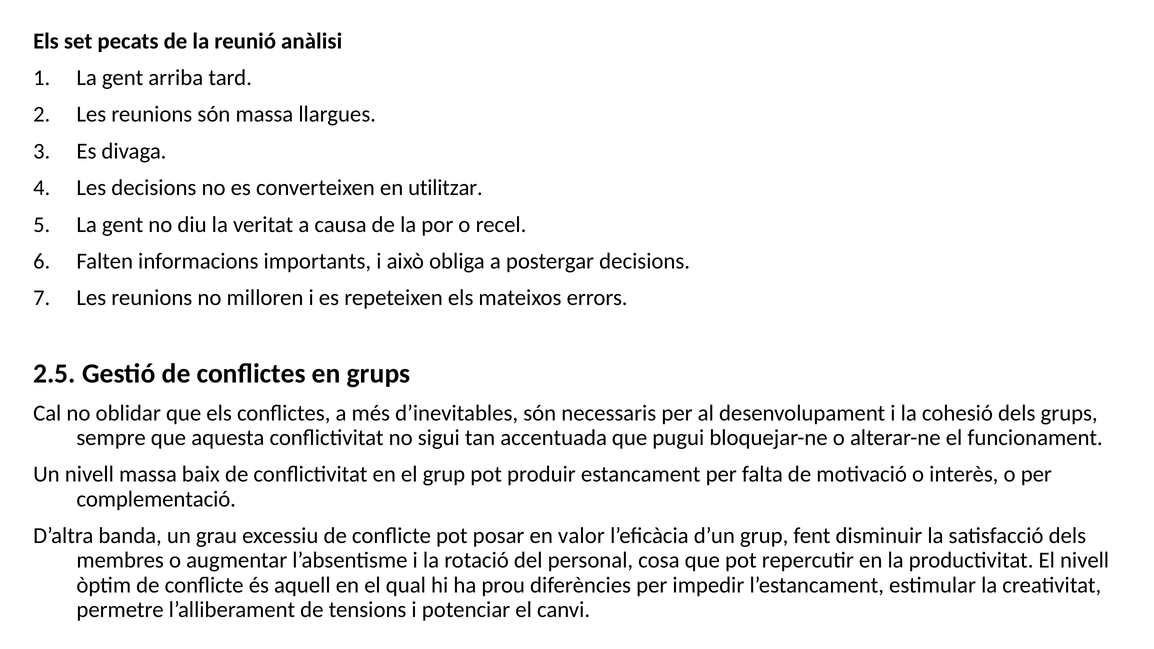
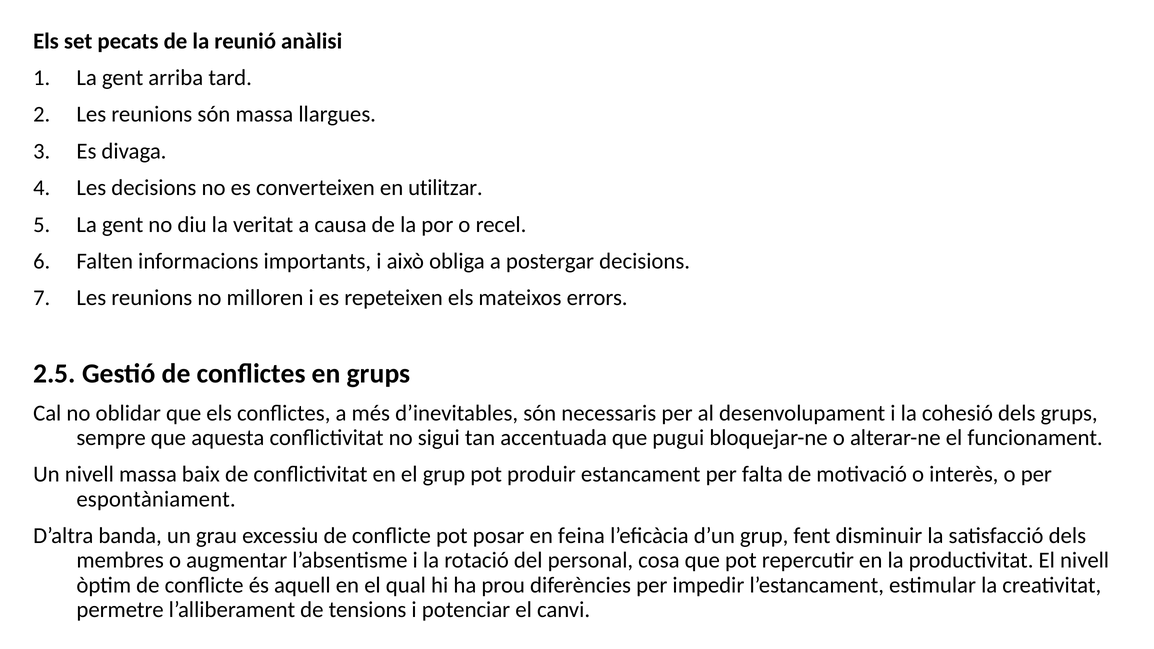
complementació: complementació -> espontàniament
valor: valor -> feina
